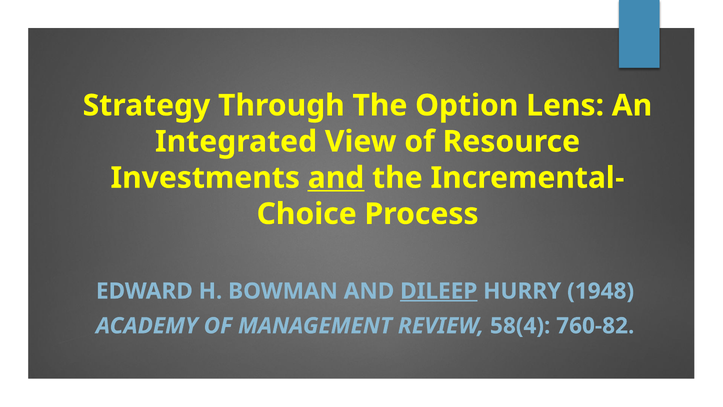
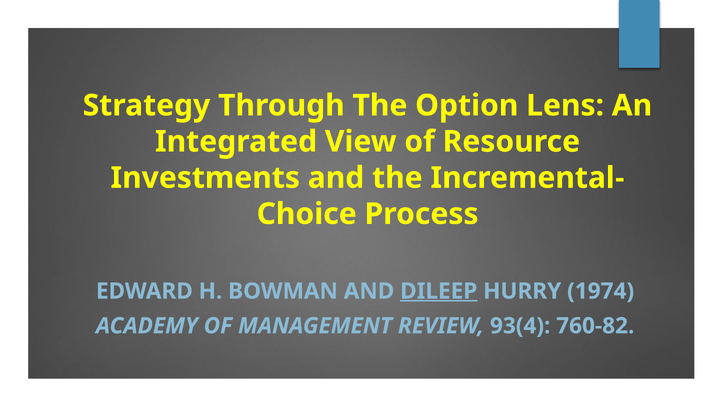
and at (336, 178) underline: present -> none
1948: 1948 -> 1974
58(4: 58(4 -> 93(4
